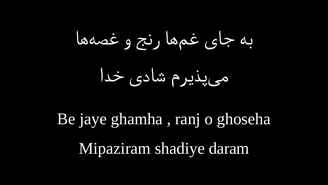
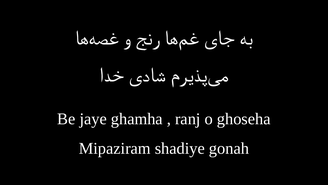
daram: daram -> gonah
